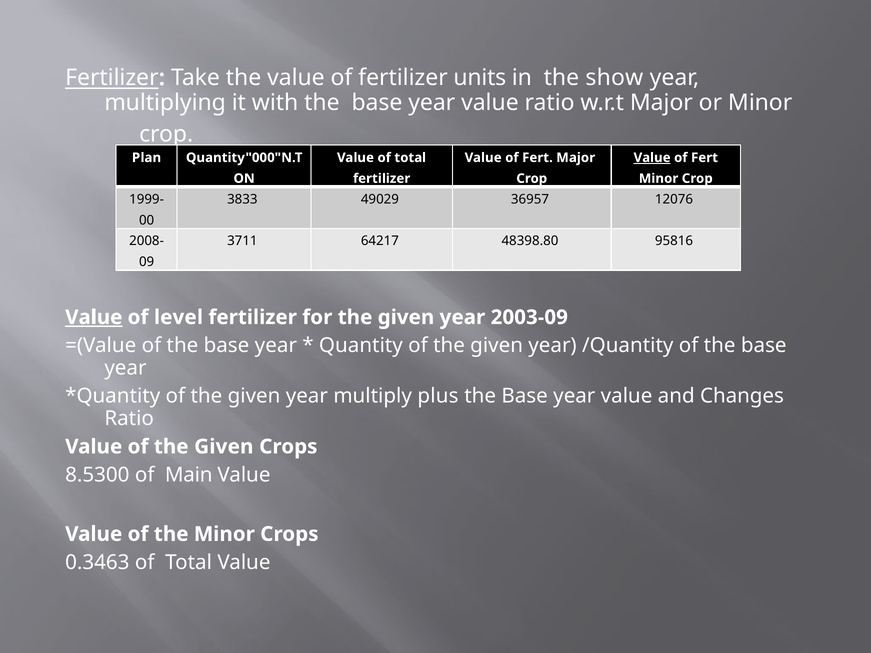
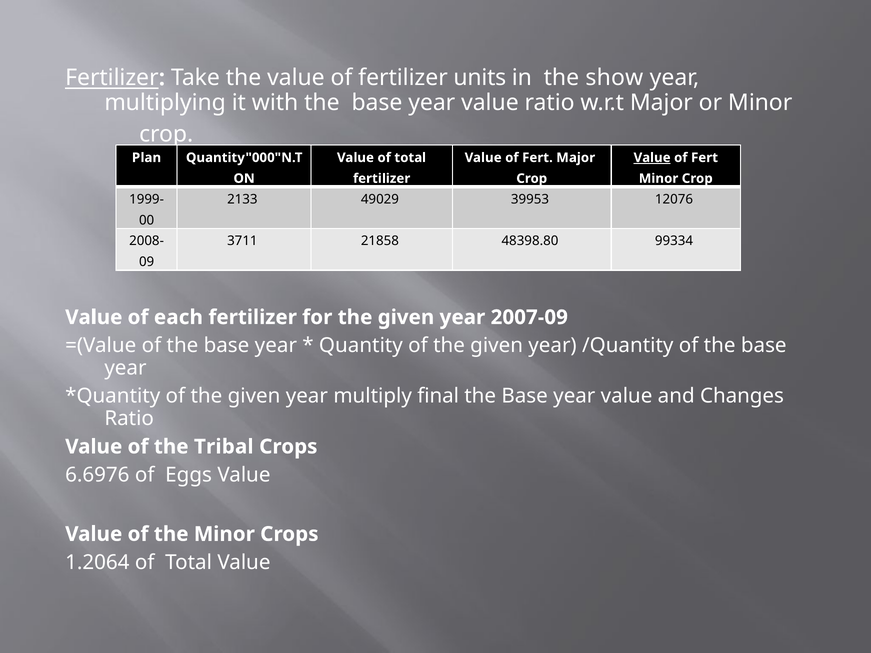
3833: 3833 -> 2133
36957: 36957 -> 39953
64217: 64217 -> 21858
95816: 95816 -> 99334
Value at (94, 317) underline: present -> none
level: level -> each
2003-09: 2003-09 -> 2007-09
plus: plus -> final
Value of the Given: Given -> Tribal
8.5300: 8.5300 -> 6.6976
Main: Main -> Eggs
0.3463: 0.3463 -> 1.2064
